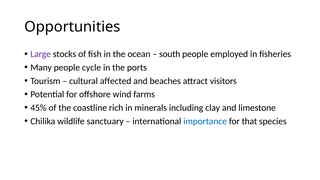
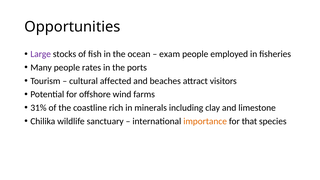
south: south -> exam
cycle: cycle -> rates
45%: 45% -> 31%
importance colour: blue -> orange
